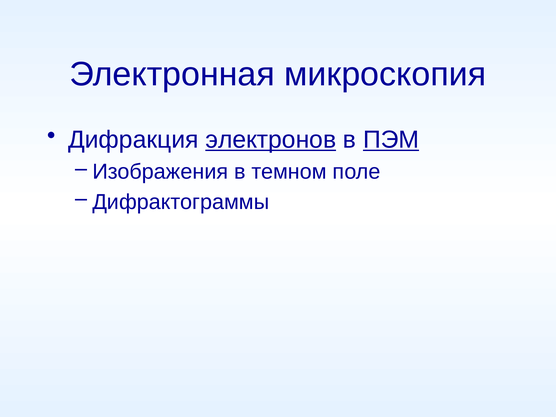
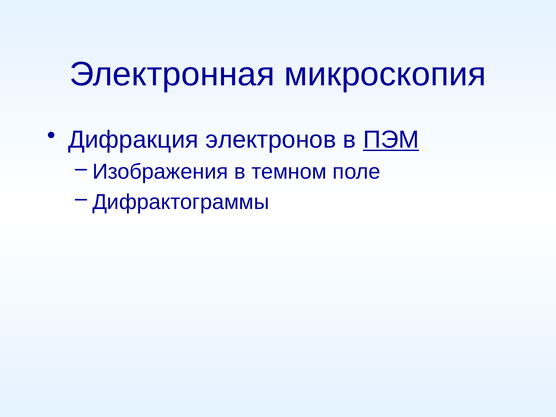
электронов underline: present -> none
